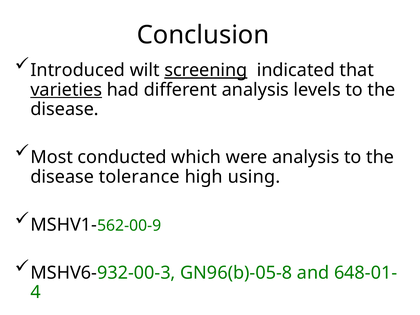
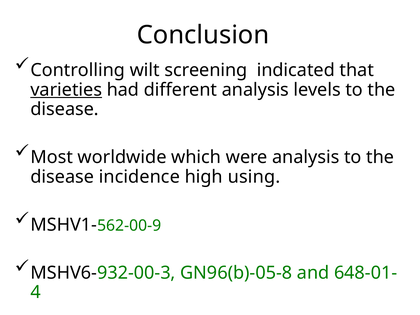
Introduced: Introduced -> Controlling
screening underline: present -> none
conducted: conducted -> worldwide
tolerance: tolerance -> incidence
